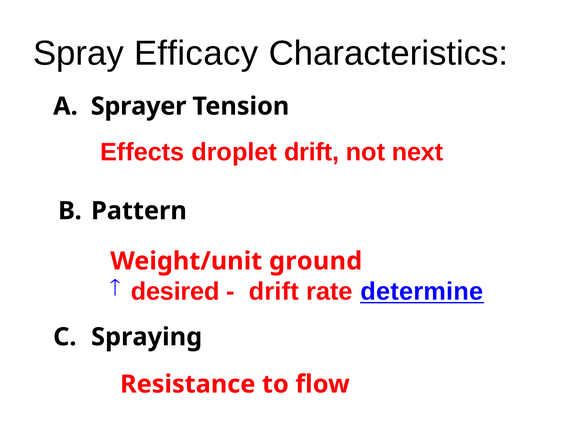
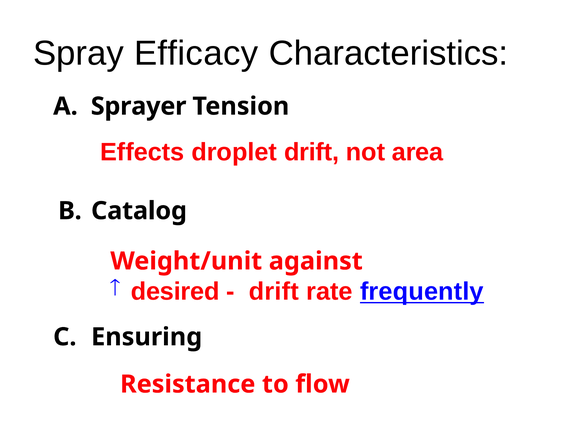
next: next -> area
Pattern: Pattern -> Catalog
ground: ground -> against
determine: determine -> frequently
Spraying: Spraying -> Ensuring
